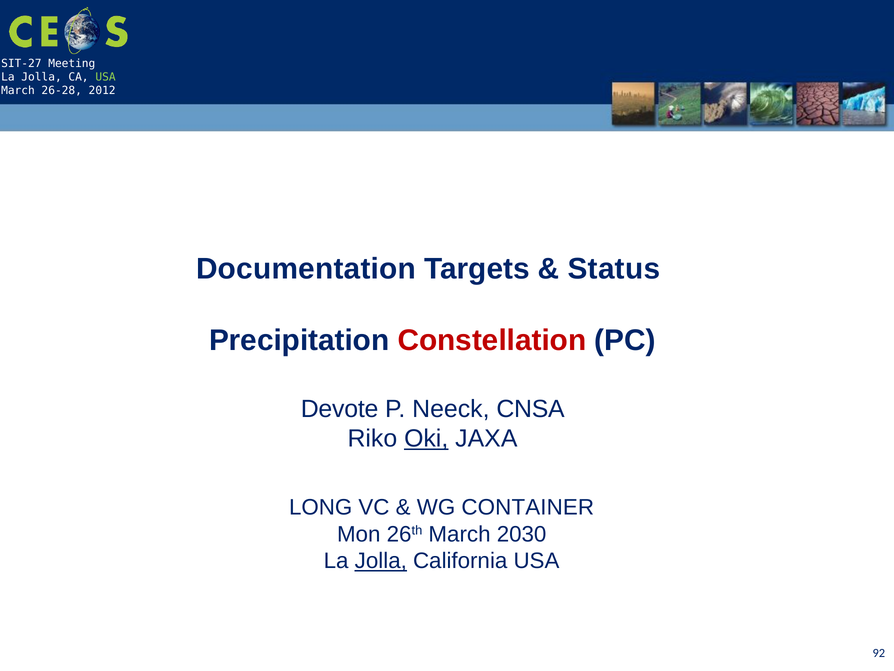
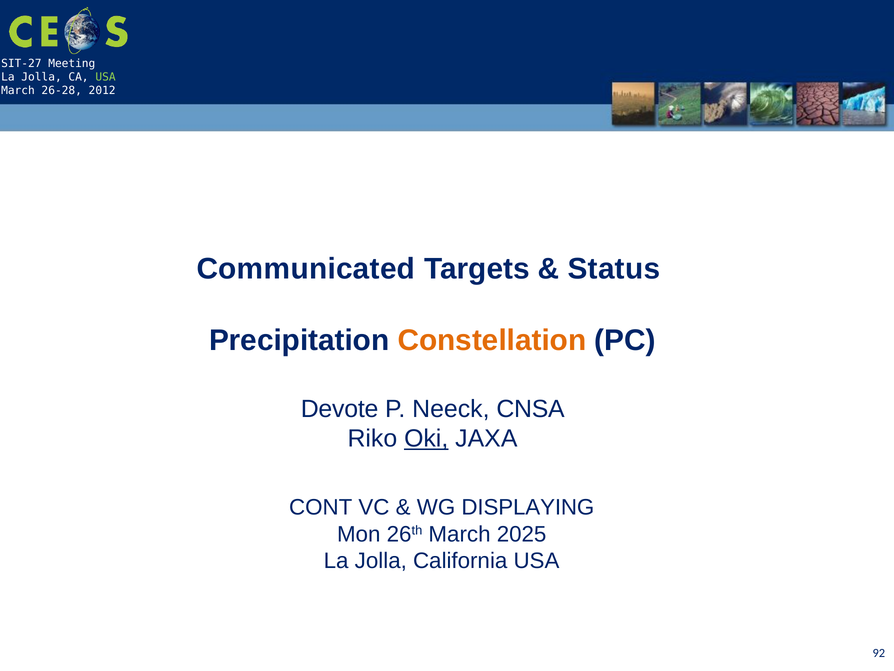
Documentation: Documentation -> Communicated
Constellation colour: red -> orange
LONG: LONG -> CONT
CONTAINER: CONTAINER -> DISPLAYING
2030: 2030 -> 2025
Jolla at (381, 561) underline: present -> none
